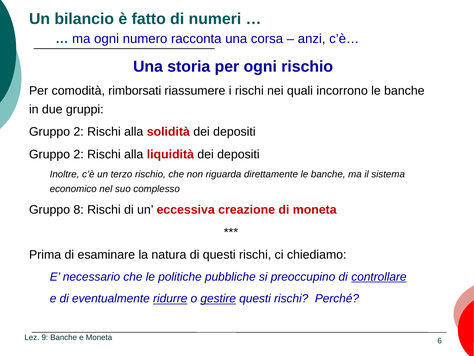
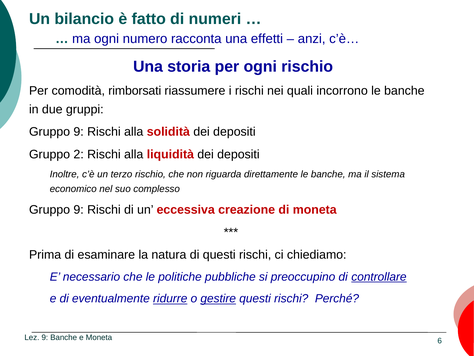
corsa: corsa -> effetti
2 at (79, 132): 2 -> 9
8 at (79, 210): 8 -> 9
